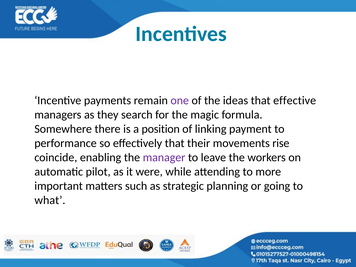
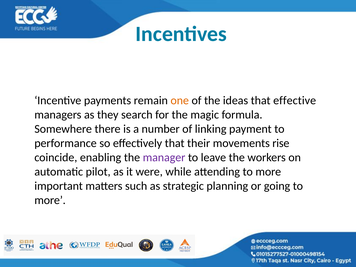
one colour: purple -> orange
position: position -> number
what at (50, 200): what -> more
